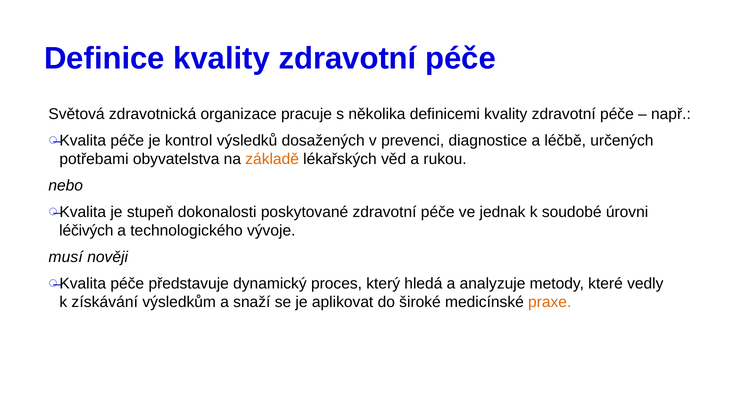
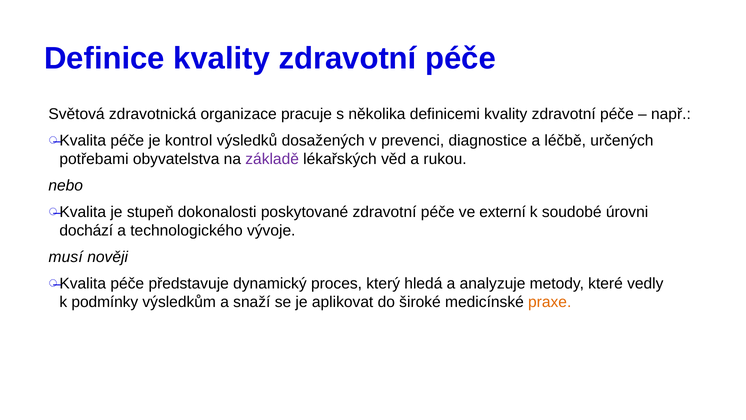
základě colour: orange -> purple
jednak: jednak -> externí
léčivých: léčivých -> dochází
získávání: získávání -> podmínky
